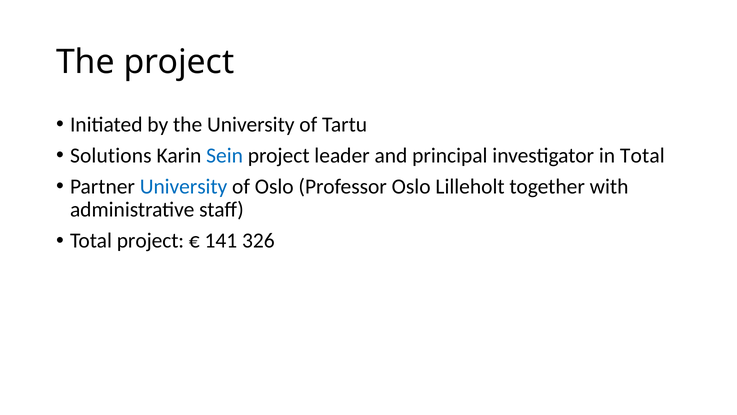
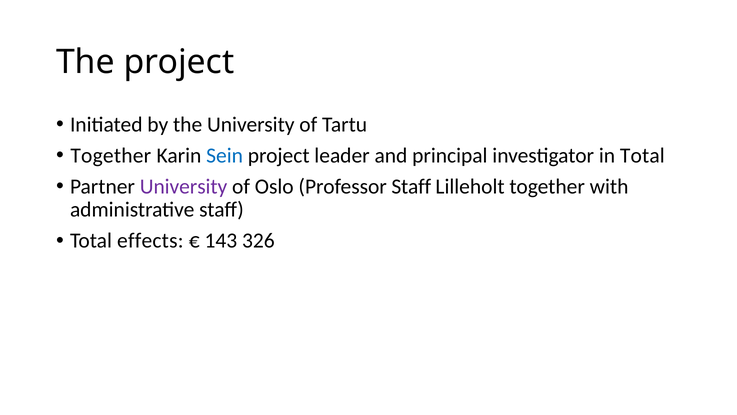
Solutions at (111, 156): Solutions -> Together
University at (184, 186) colour: blue -> purple
Professor Oslo: Oslo -> Staff
Total project: project -> effects
141: 141 -> 143
